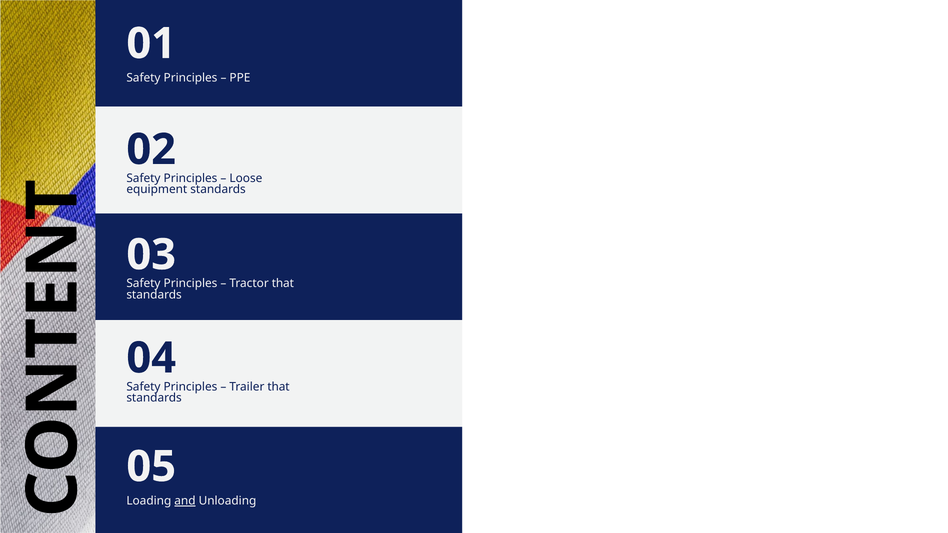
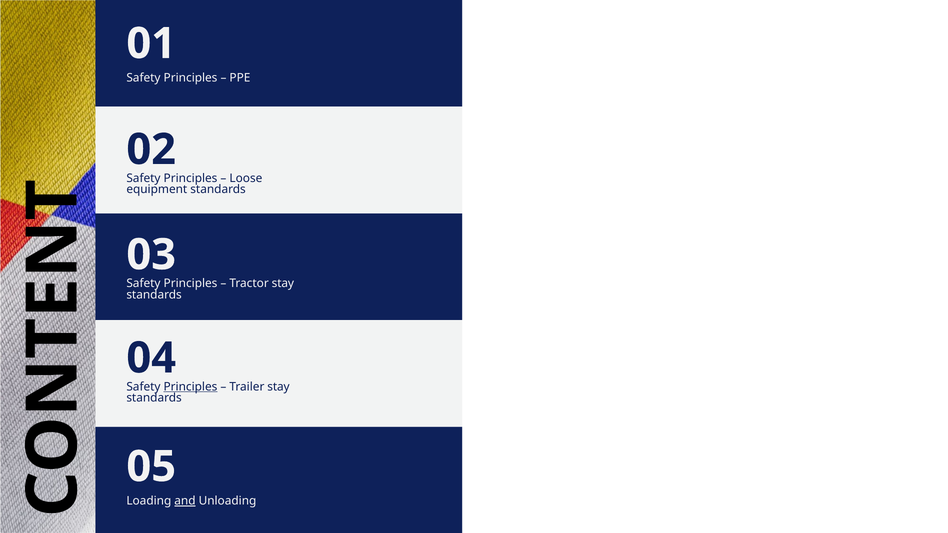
Tractor that: that -> stay
Principles at (190, 387) underline: none -> present
Trailer that: that -> stay
